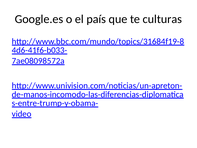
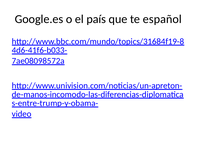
culturas: culturas -> español
